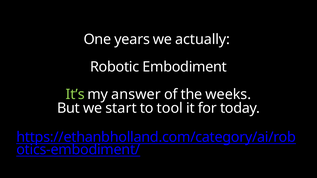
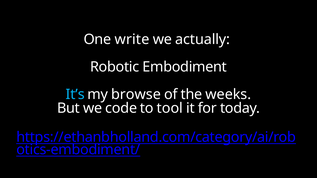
years: years -> write
It’s colour: light green -> light blue
answer: answer -> browse
start: start -> code
